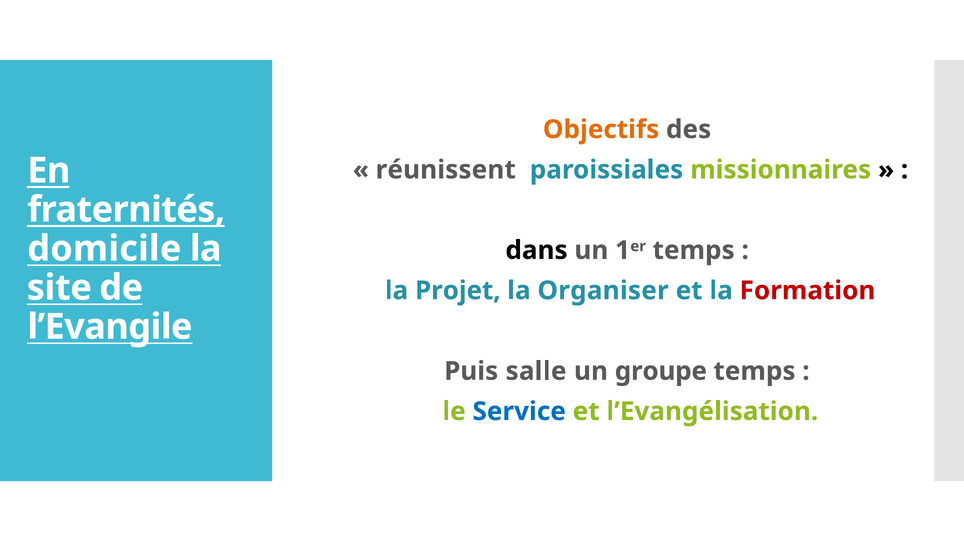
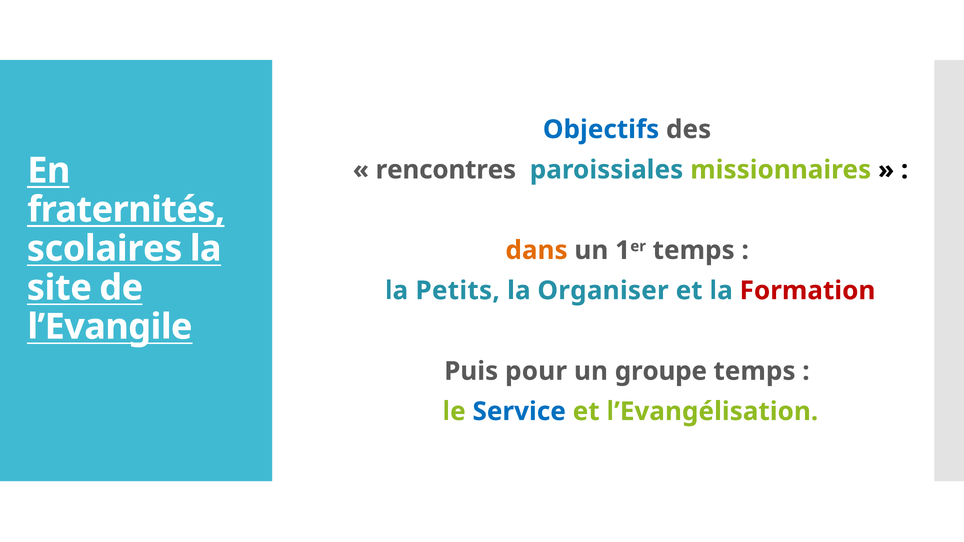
Objectifs colour: orange -> blue
réunissent: réunissent -> rencontres
domicile: domicile -> scolaires
dans colour: black -> orange
Projet: Projet -> Petits
salle: salle -> pour
